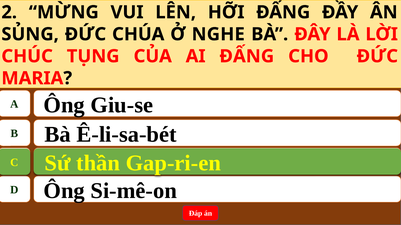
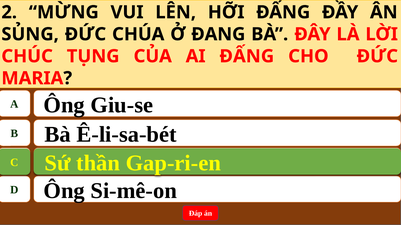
NGHE: NGHE -> ĐANG
